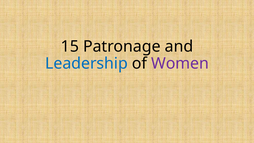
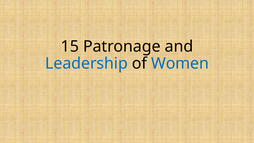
Women colour: purple -> blue
